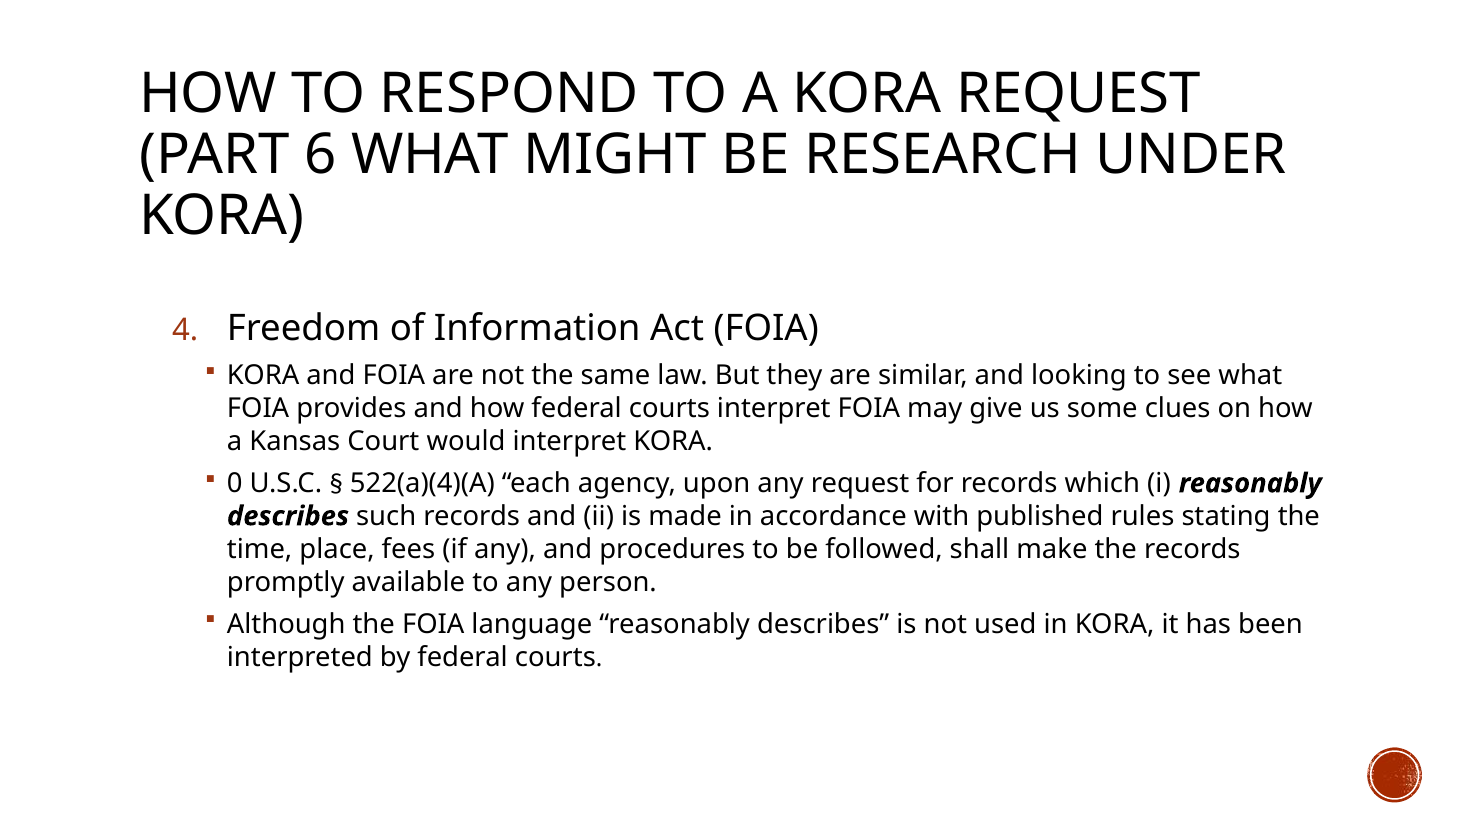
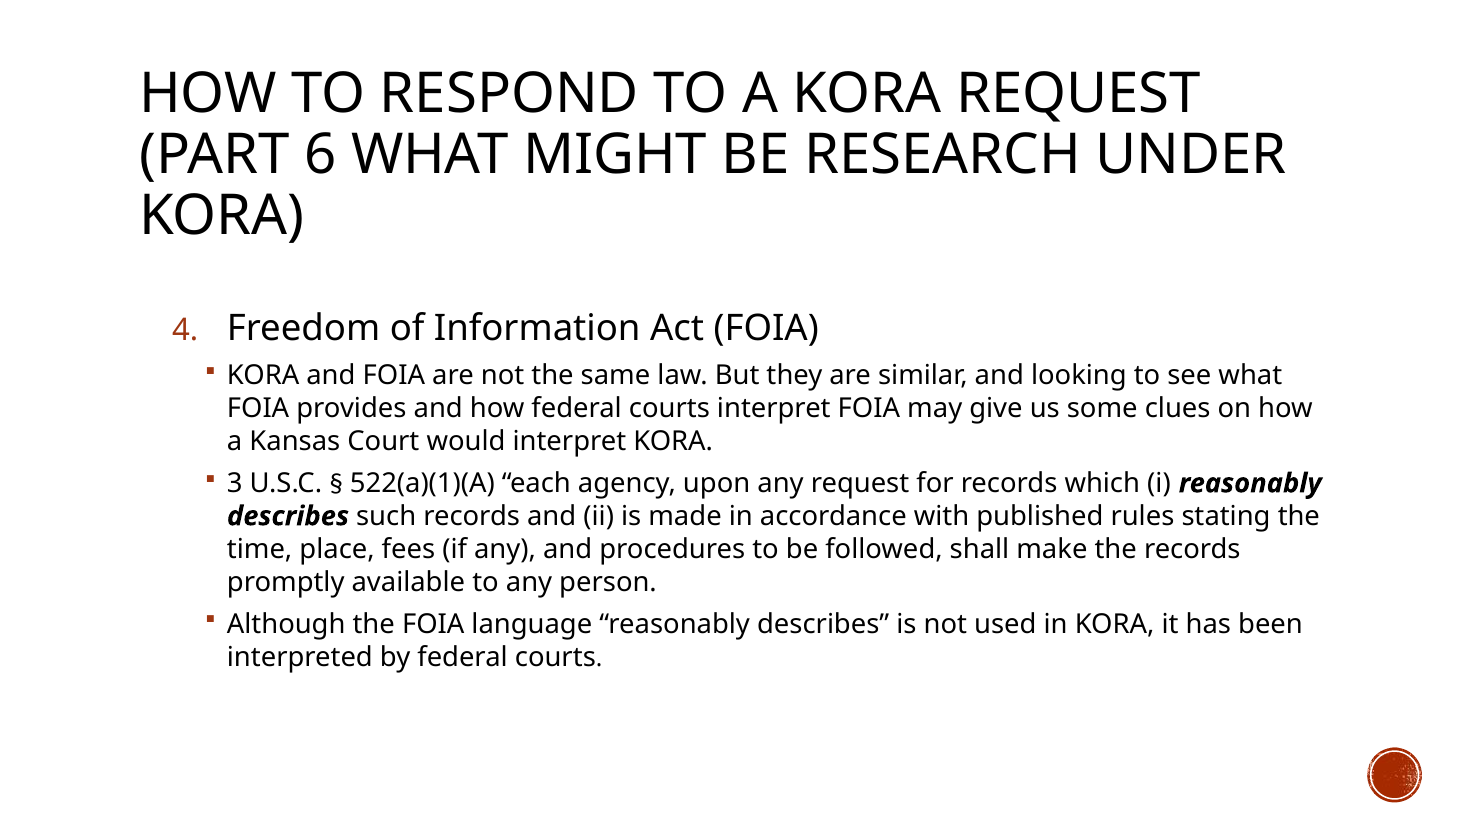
0: 0 -> 3
522(a)(4)(A: 522(a)(4)(A -> 522(a)(1)(A
